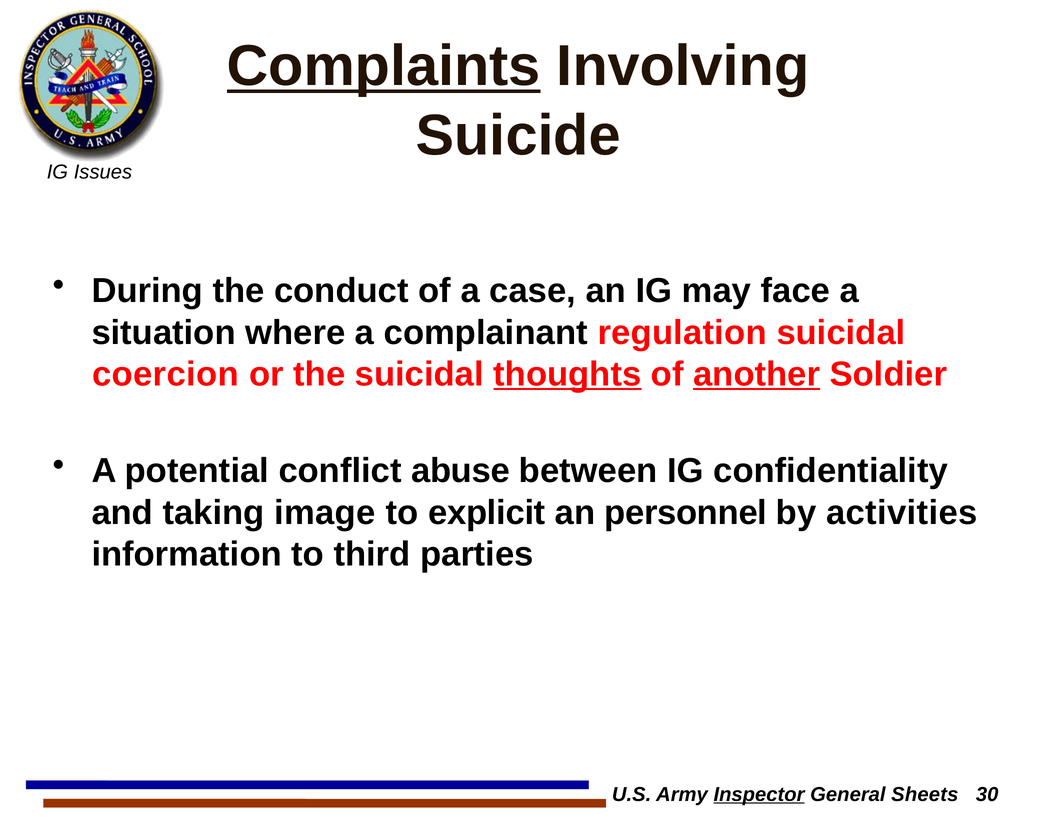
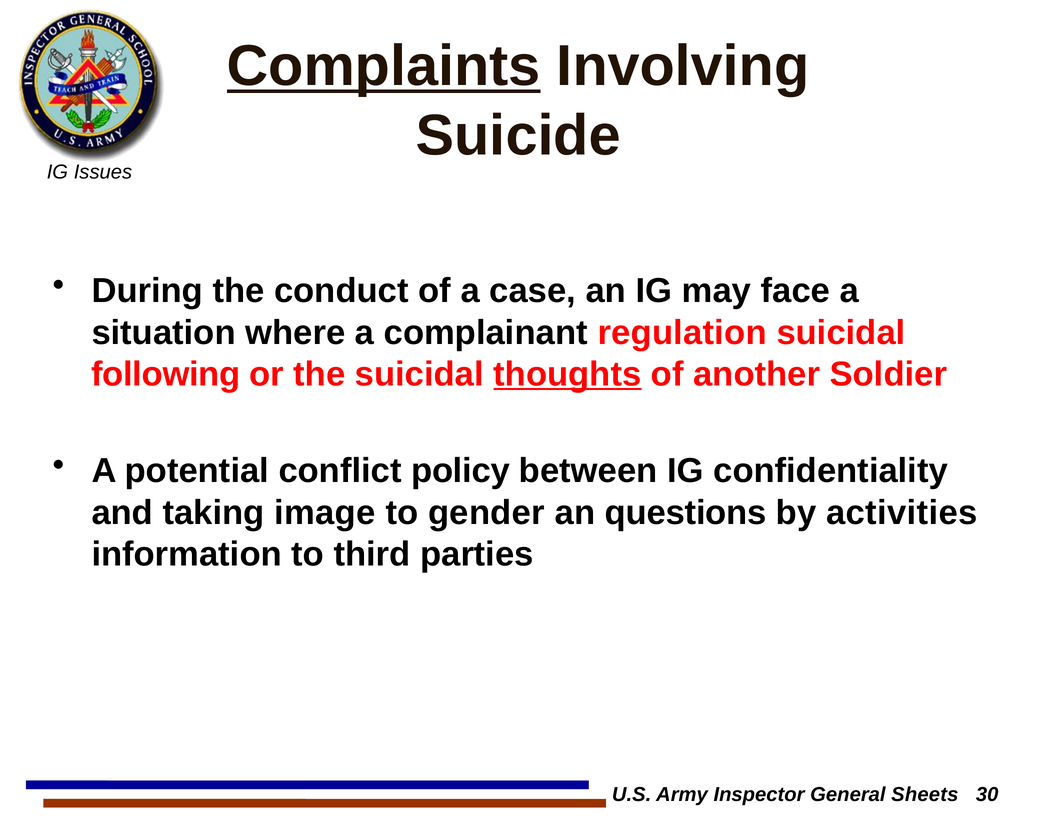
coercion: coercion -> following
another underline: present -> none
abuse: abuse -> policy
explicit: explicit -> gender
personnel: personnel -> questions
Inspector underline: present -> none
